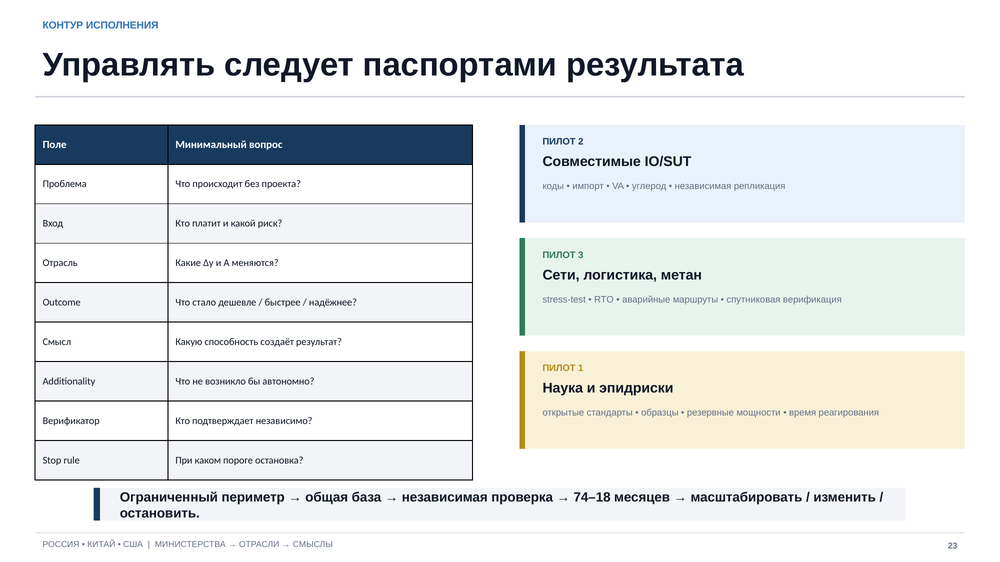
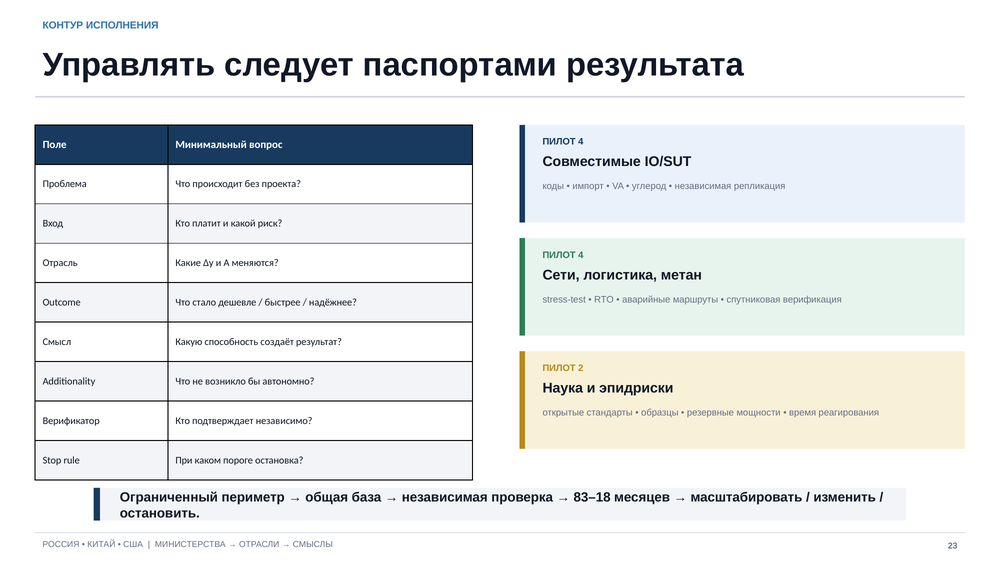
2 at (581, 142): 2 -> 4
3 at (581, 255): 3 -> 4
1: 1 -> 2
74–18: 74–18 -> 83–18
